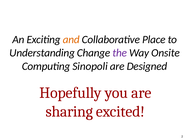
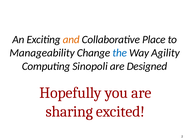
Understanding: Understanding -> Manageability
the colour: purple -> blue
Onsite: Onsite -> Agility
